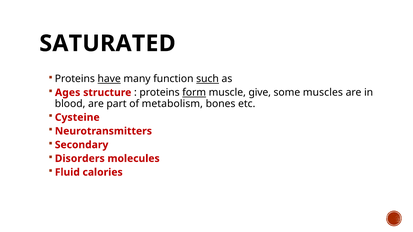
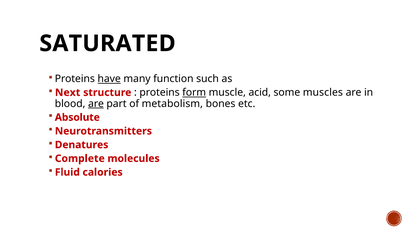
such underline: present -> none
Ages: Ages -> Next
give: give -> acid
are at (96, 104) underline: none -> present
Cysteine: Cysteine -> Absolute
Secondary: Secondary -> Denatures
Disorders: Disorders -> Complete
